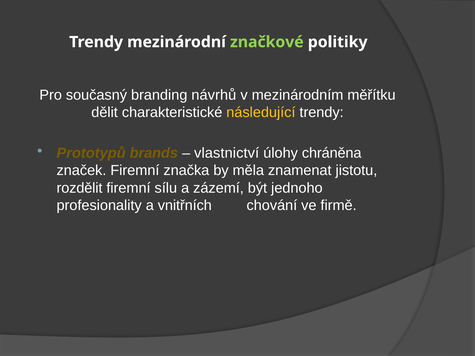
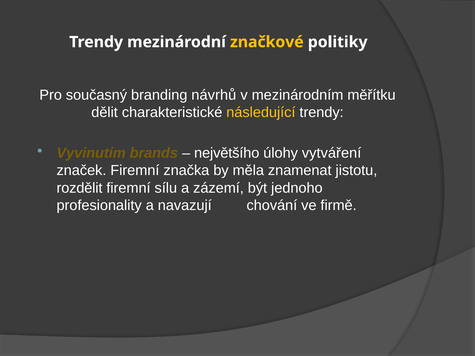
značkové colour: light green -> yellow
Prototypů: Prototypů -> Vyvinutím
vlastnictví: vlastnictví -> největšího
chráněna: chráněna -> vytváření
vnitřních: vnitřních -> navazují
